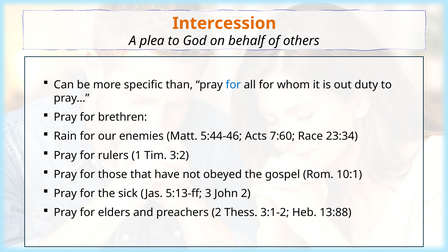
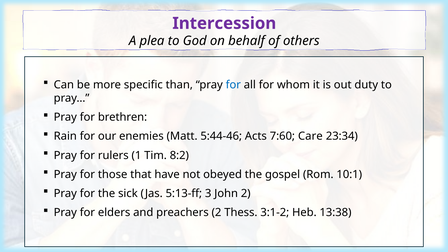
Intercession colour: orange -> purple
Race: Race -> Care
3:2: 3:2 -> 8:2
13:88: 13:88 -> 13:38
